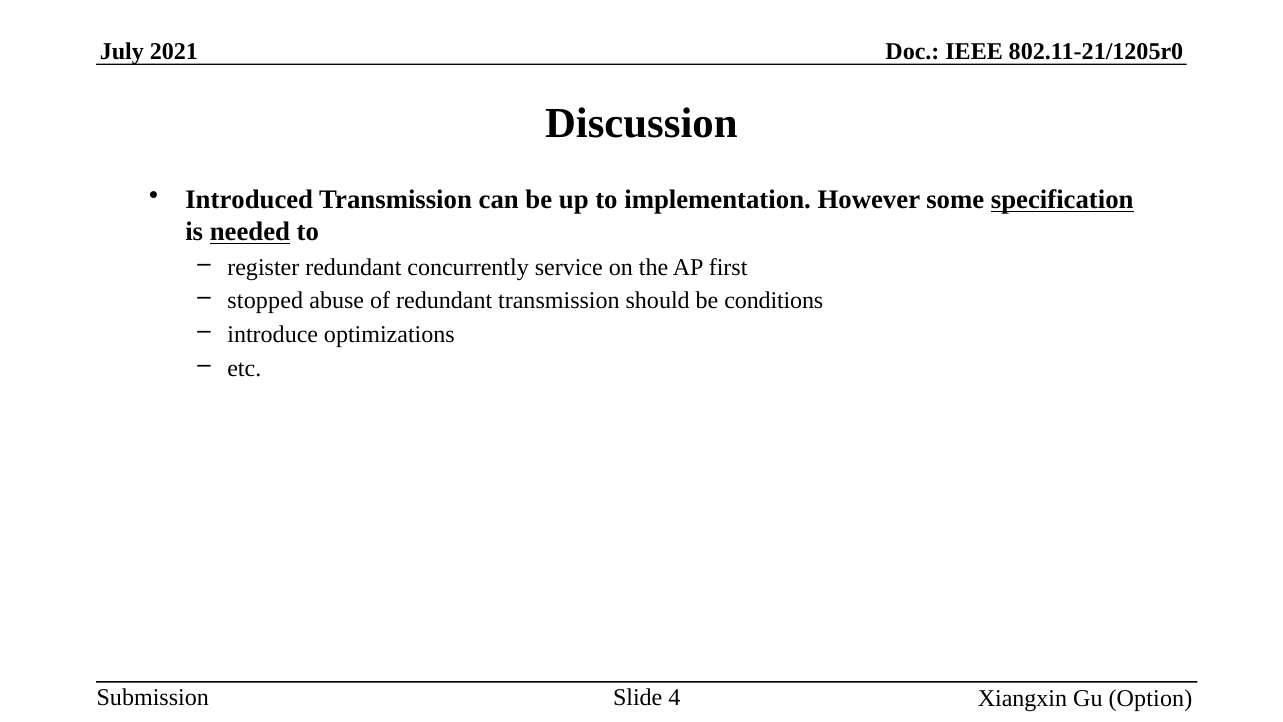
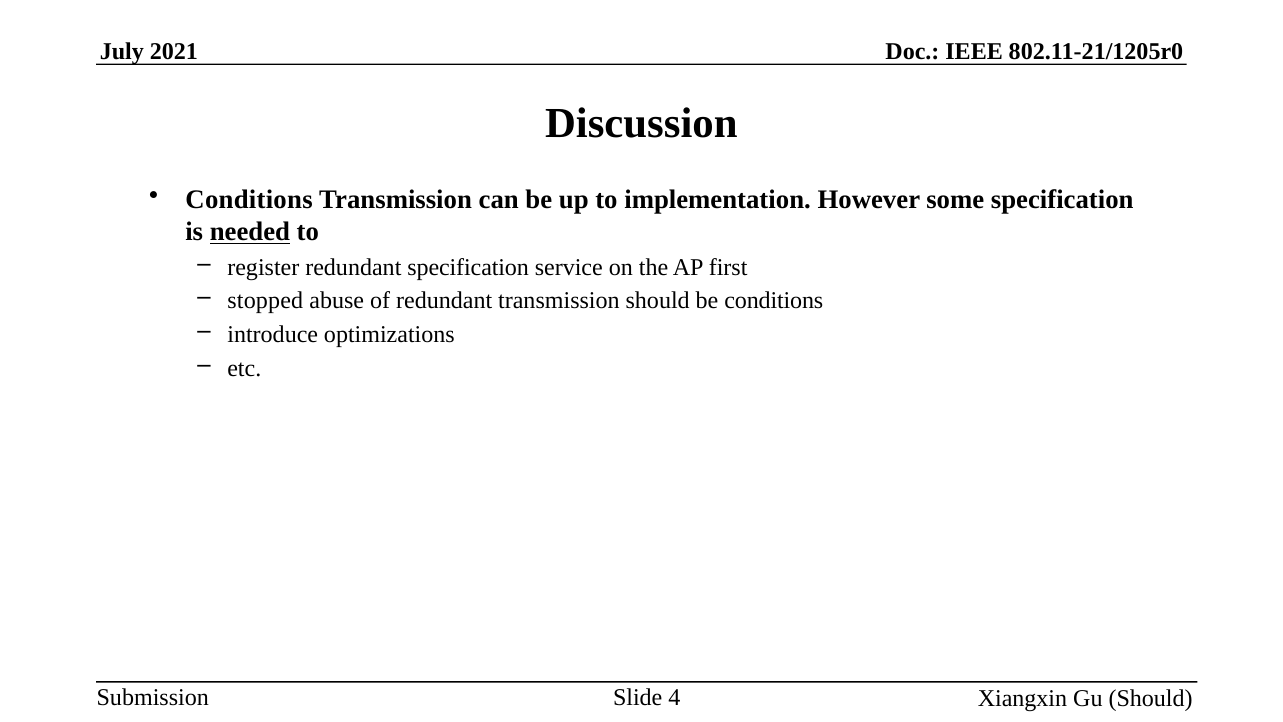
Introduced at (249, 200): Introduced -> Conditions
specification at (1062, 200) underline: present -> none
redundant concurrently: concurrently -> specification
Gu Option: Option -> Should
